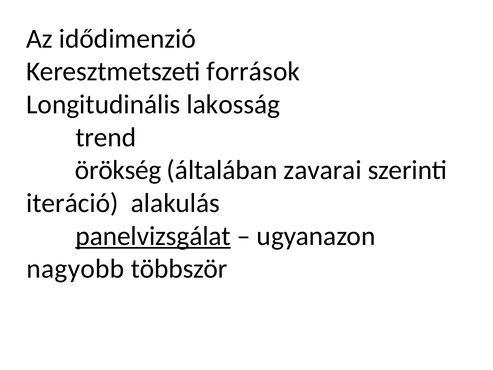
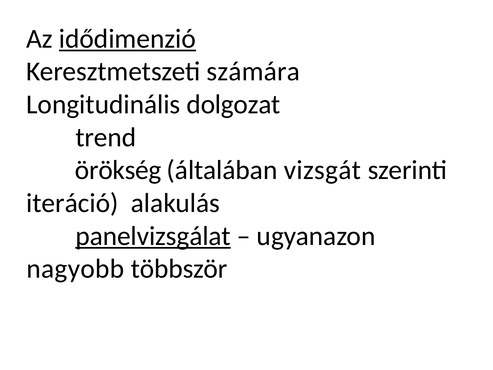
idődimenzió underline: none -> present
források: források -> számára
lakosság: lakosság -> dolgozat
zavarai: zavarai -> vizsgát
